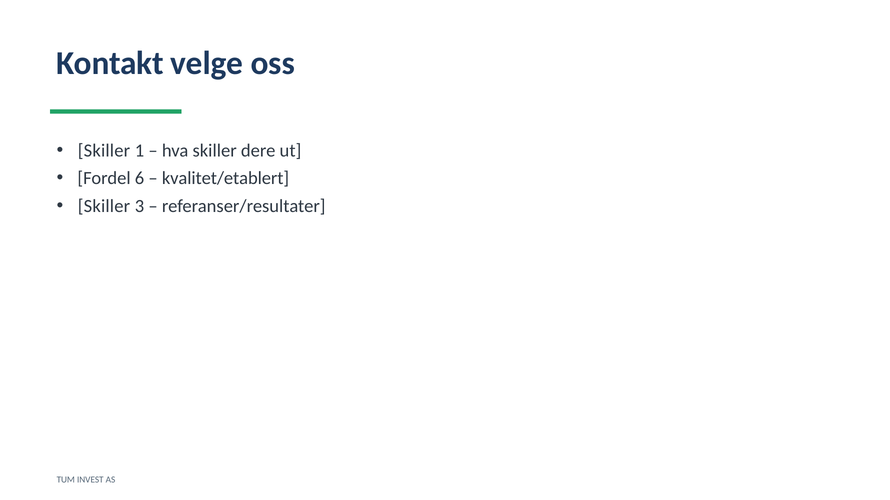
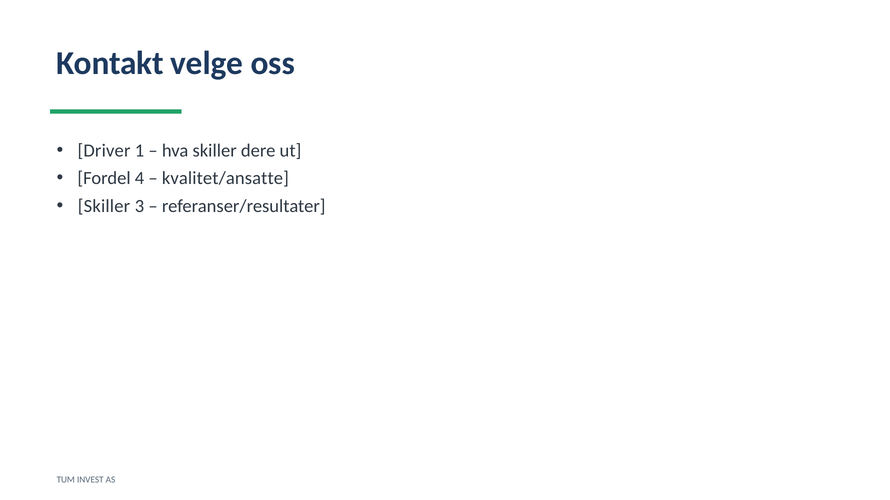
Skiller at (104, 151): Skiller -> Driver
6: 6 -> 4
kvalitet/etablert: kvalitet/etablert -> kvalitet/ansatte
